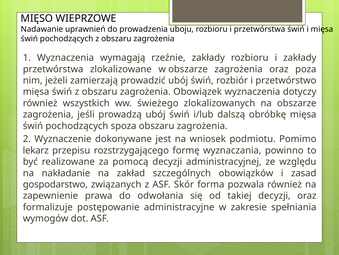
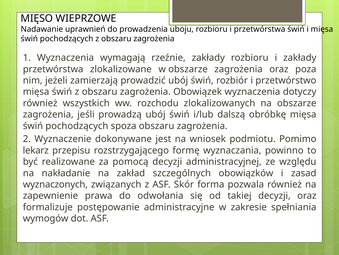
świeżego: świeżego -> rozchodu
gospodarstwo: gospodarstwo -> wyznaczonych
